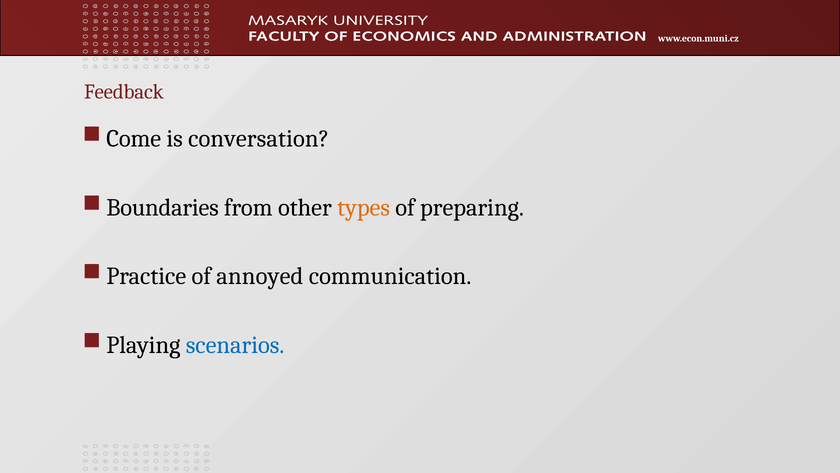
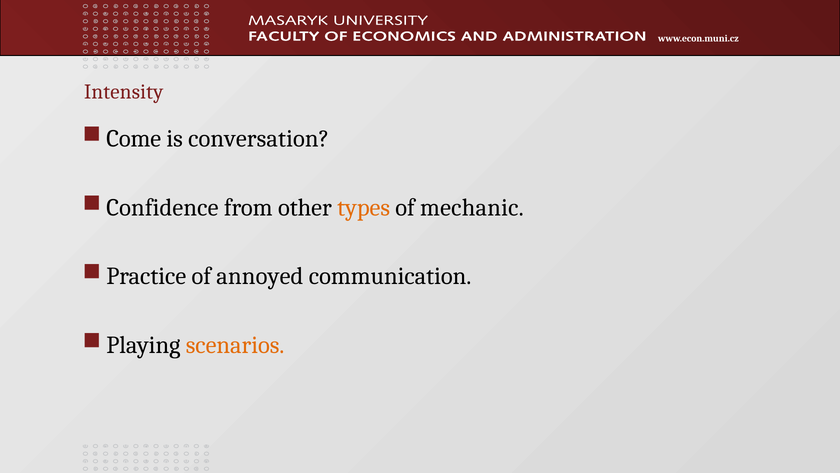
Feedback: Feedback -> Intensity
Boundaries: Boundaries -> Confidence
preparing: preparing -> mechanic
scenarios colour: blue -> orange
